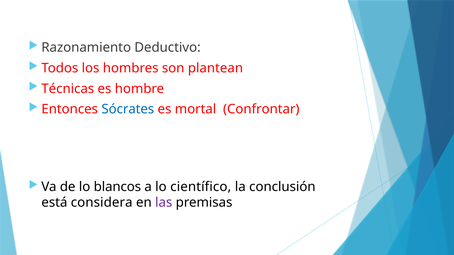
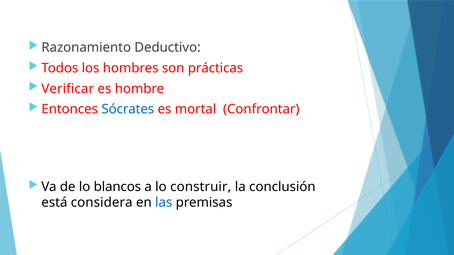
plantean: plantean -> prácticas
Técnicas: Técnicas -> Verificar
científico: científico -> construir
las colour: purple -> blue
